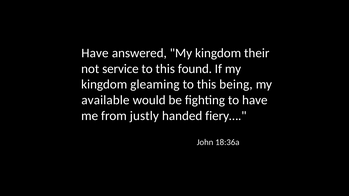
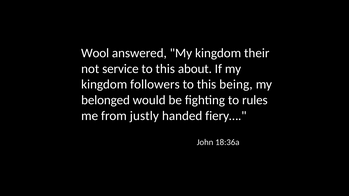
Have at (95, 53): Have -> Wool
found: found -> about
gleaming: gleaming -> followers
available: available -> belonged
to have: have -> rules
